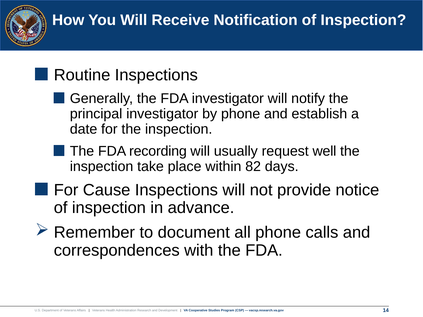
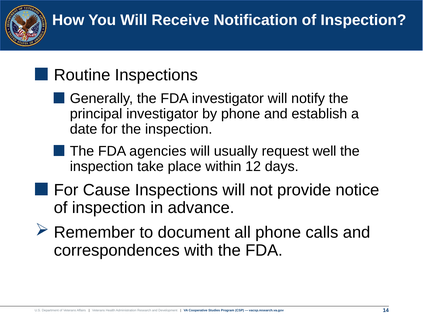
recording: recording -> agencies
82: 82 -> 12
